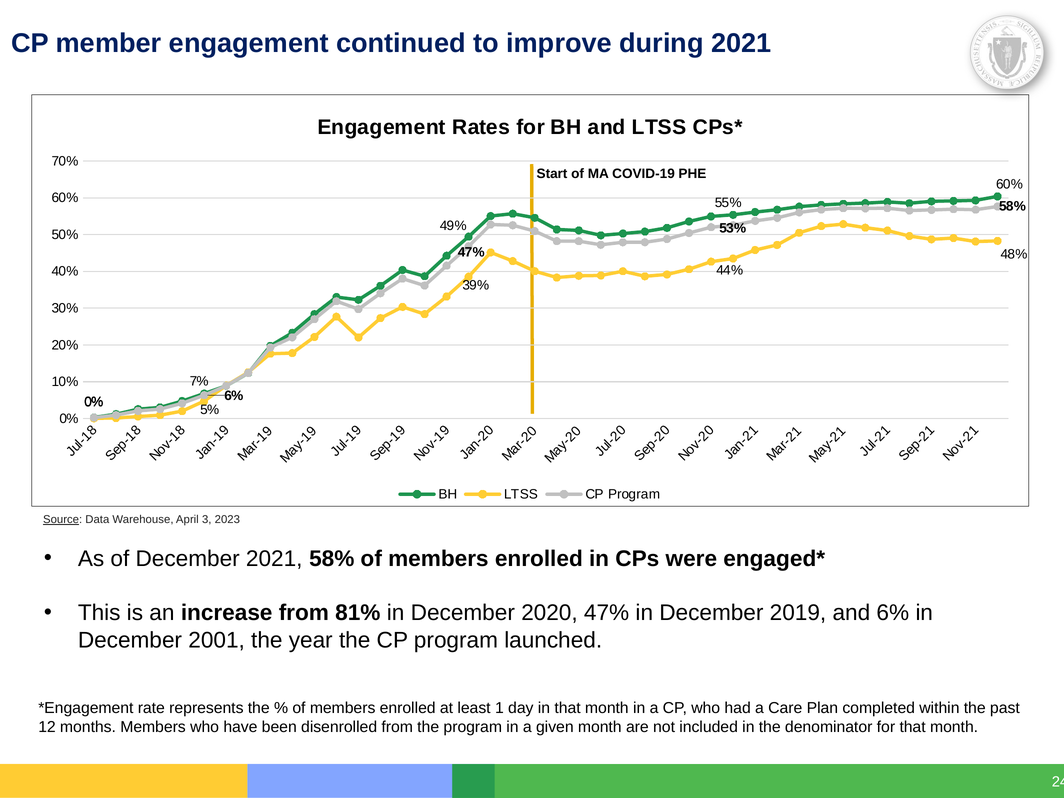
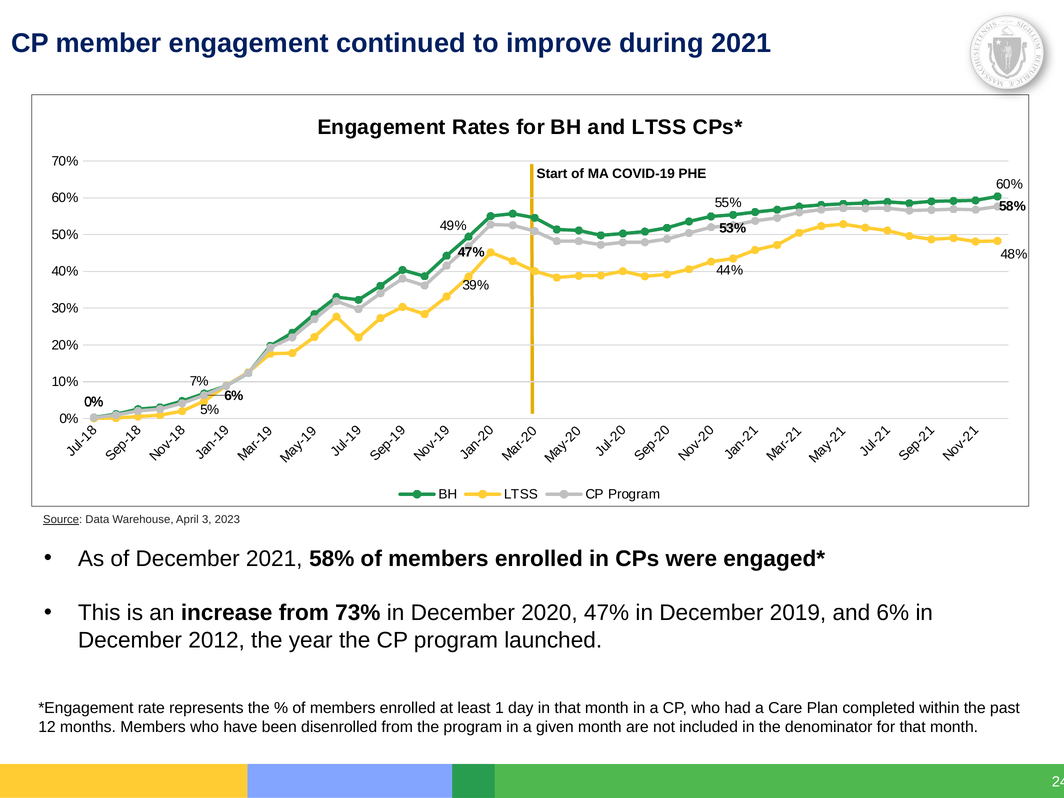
81%: 81% -> 73%
2001: 2001 -> 2012
